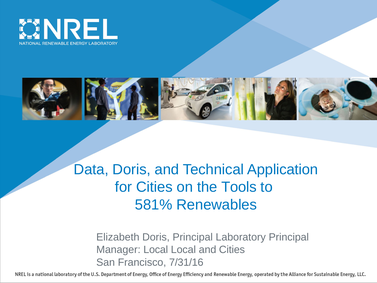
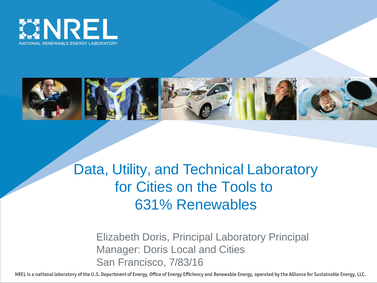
Data Doris: Doris -> Utility
Technical Application: Application -> Laboratory
581%: 581% -> 631%
Manager Local: Local -> Doris
7/31/16: 7/31/16 -> 7/83/16
